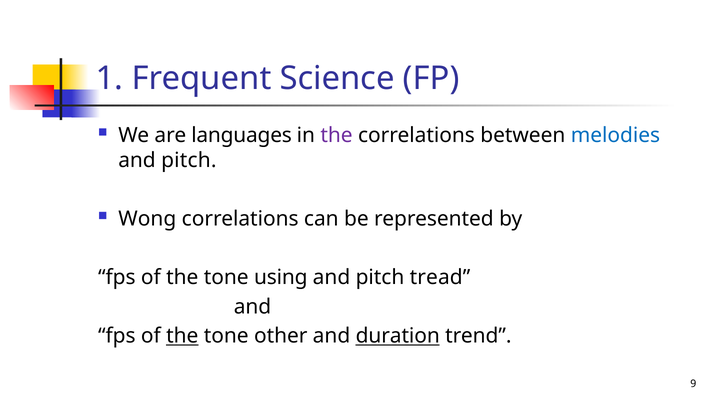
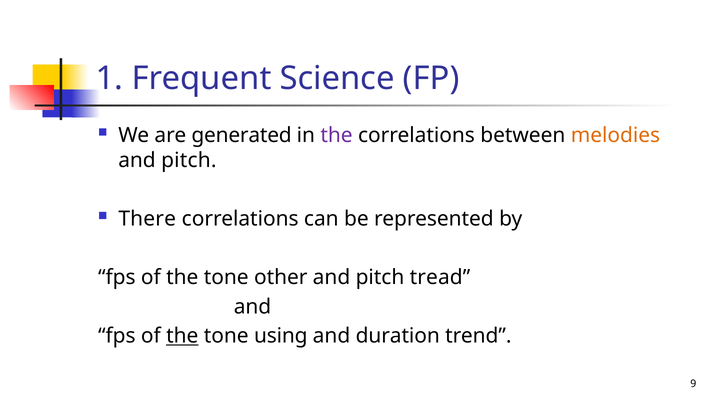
languages: languages -> generated
melodies colour: blue -> orange
Wong: Wong -> There
using: using -> other
other: other -> using
duration underline: present -> none
